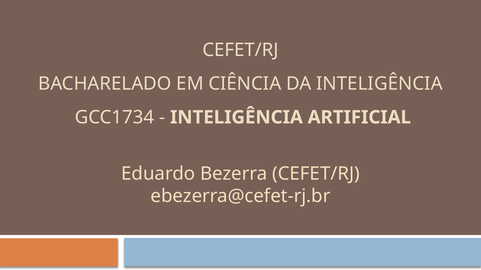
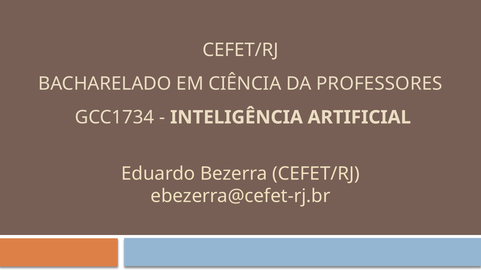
DA INTELIGÊNCIA: INTELIGÊNCIA -> PROFESSORES
